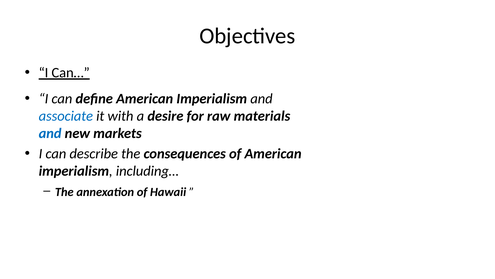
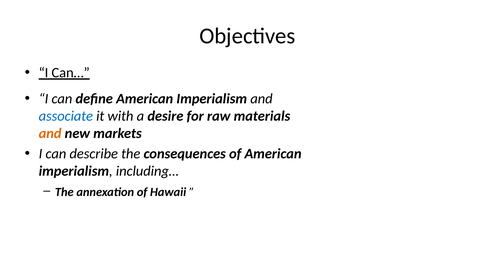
and at (50, 133) colour: blue -> orange
